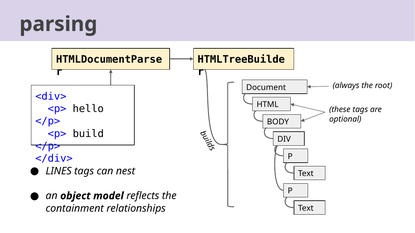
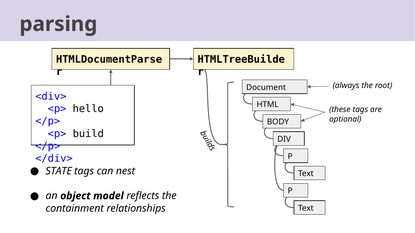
LINES: LINES -> STATE
